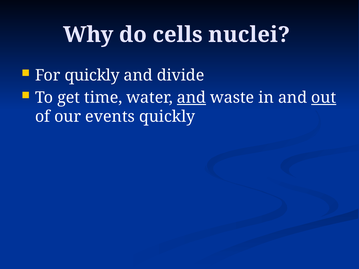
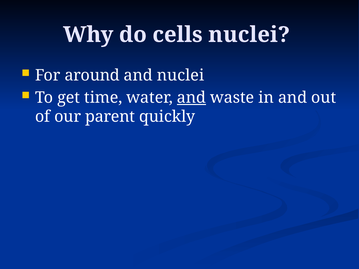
For quickly: quickly -> around
and divide: divide -> nuclei
out underline: present -> none
events: events -> parent
